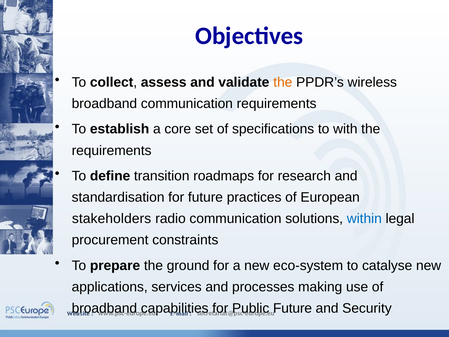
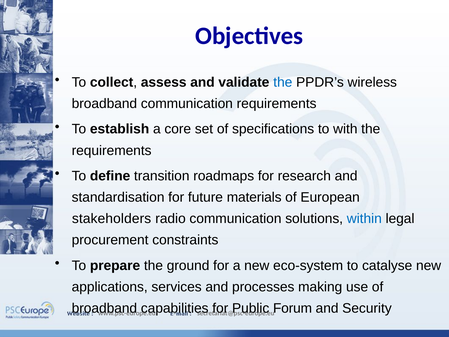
the at (283, 82) colour: orange -> blue
practices: practices -> materials
Future at (293, 308): Future -> Forum
